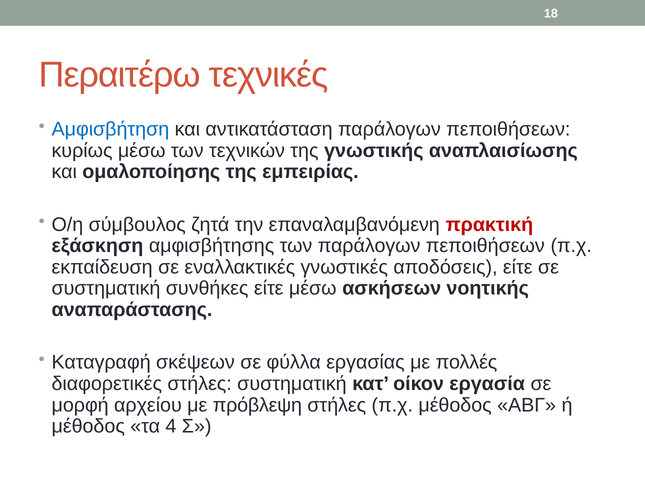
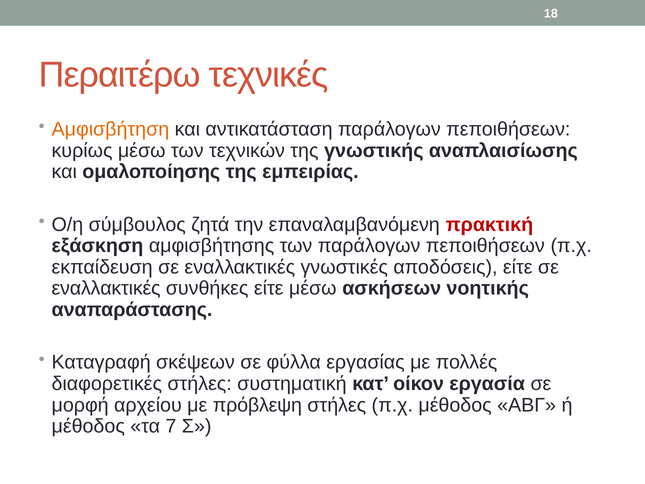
Αμφισβήτηση colour: blue -> orange
συστηματική at (106, 288): συστηματική -> εναλλακτικές
4: 4 -> 7
